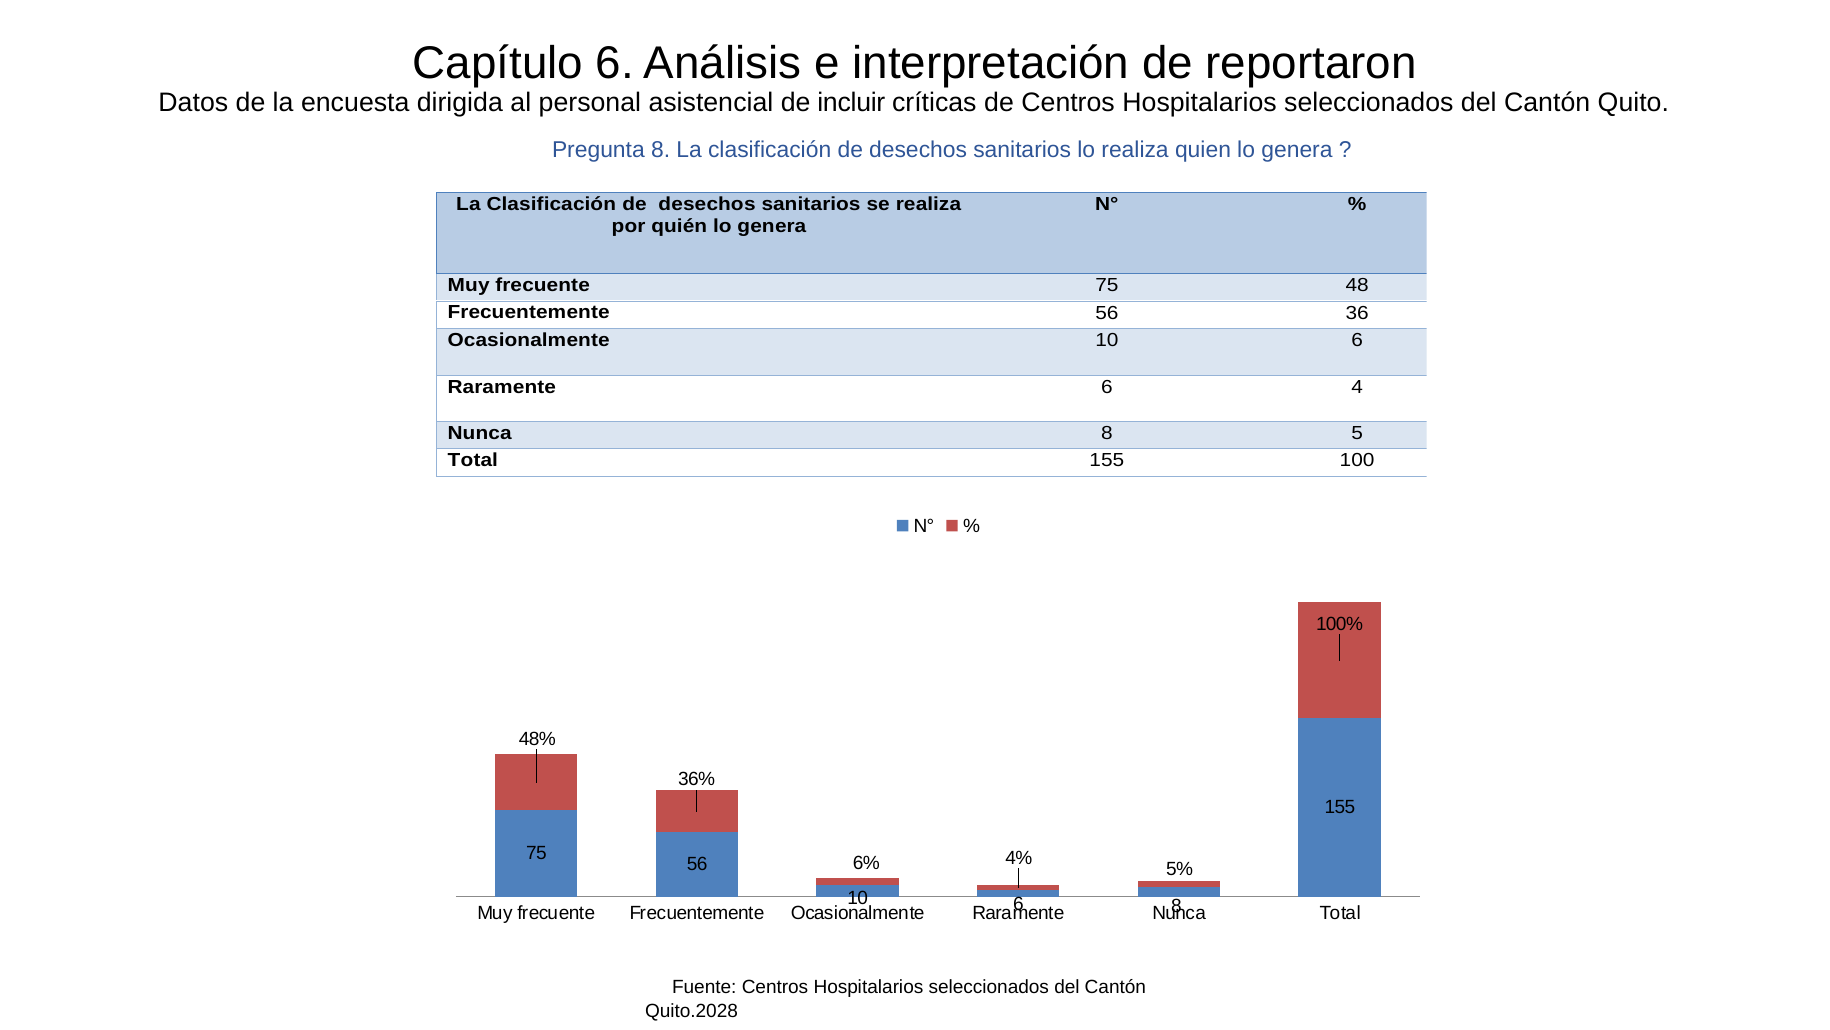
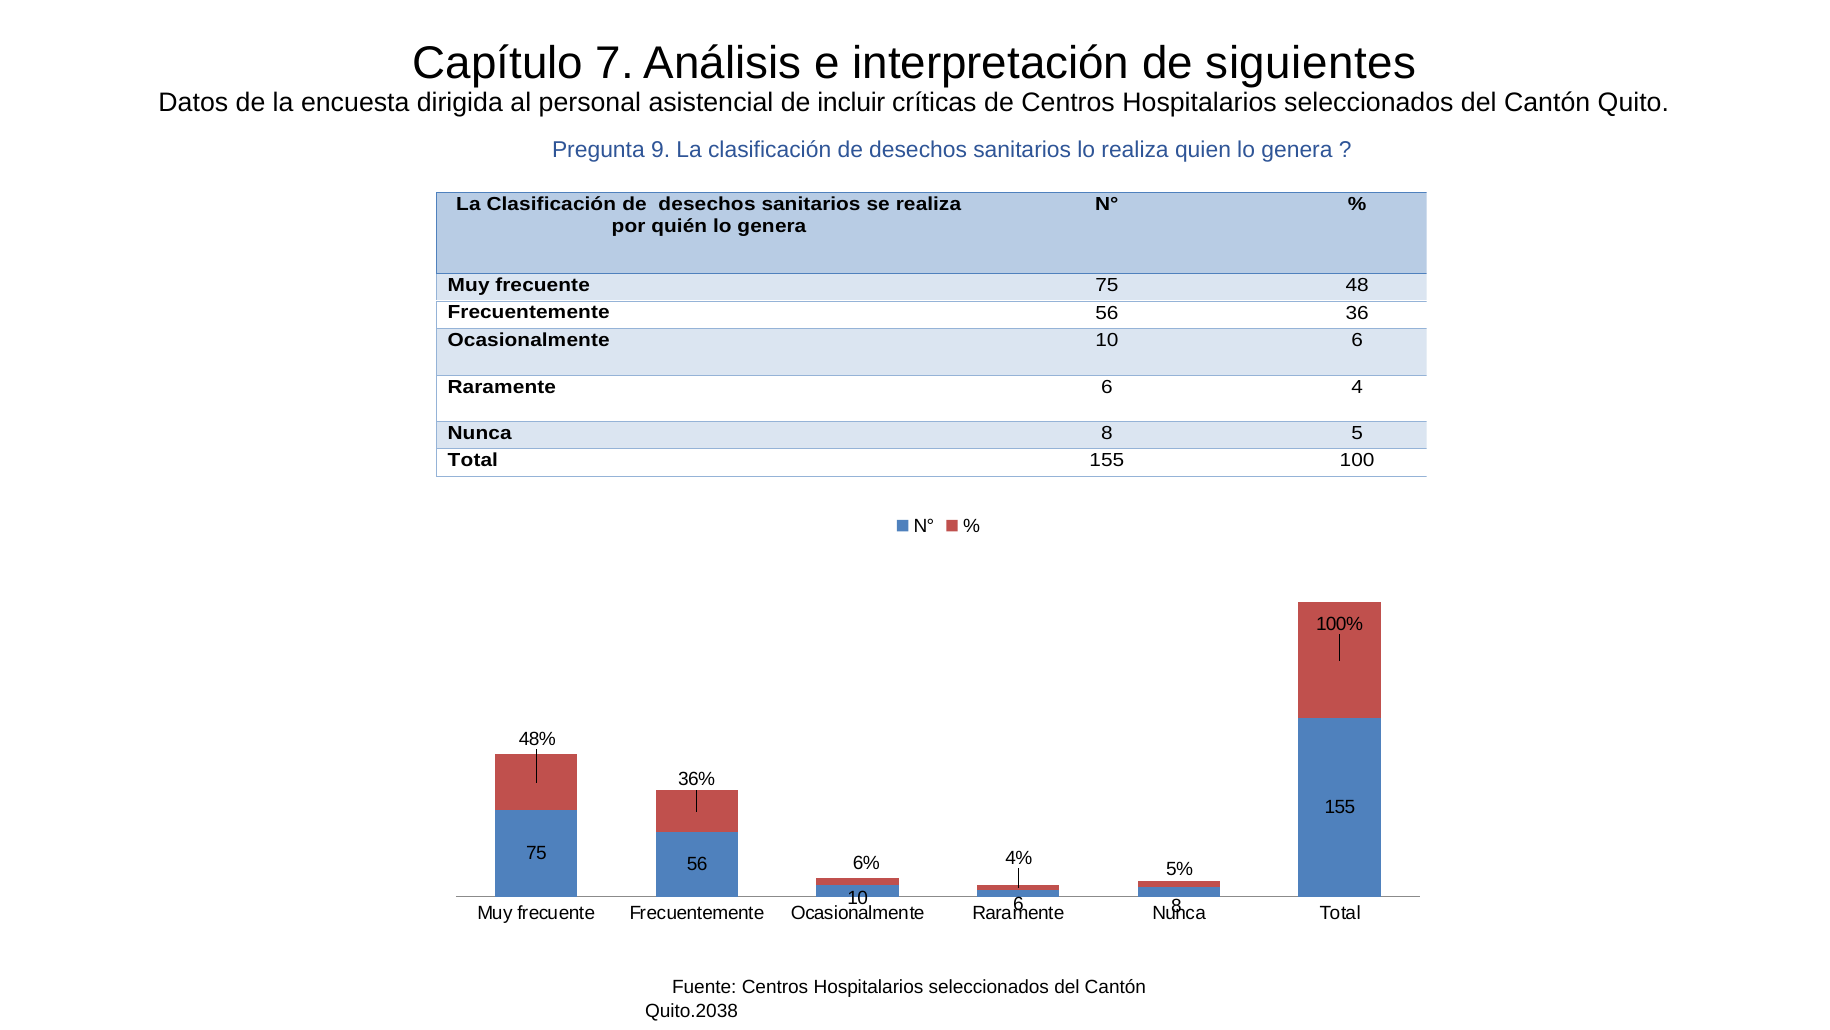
Capítulo 6: 6 -> 7
reportaron: reportaron -> siguientes
Pregunta 8: 8 -> 9
Quito.2028: Quito.2028 -> Quito.2038
